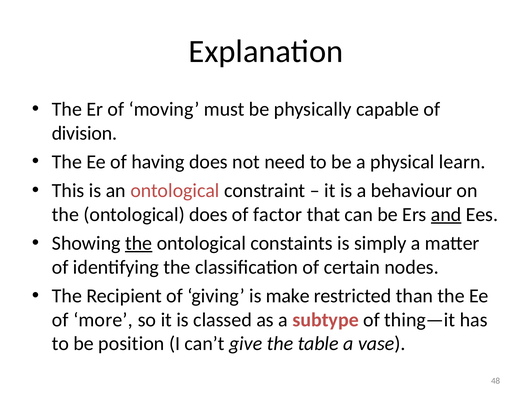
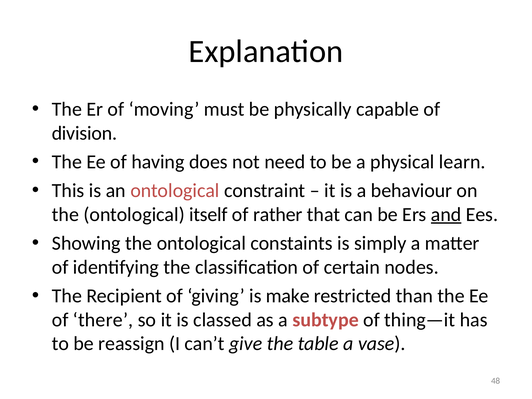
ontological does: does -> itself
factor: factor -> rather
the at (139, 243) underline: present -> none
more: more -> there
position: position -> reassign
